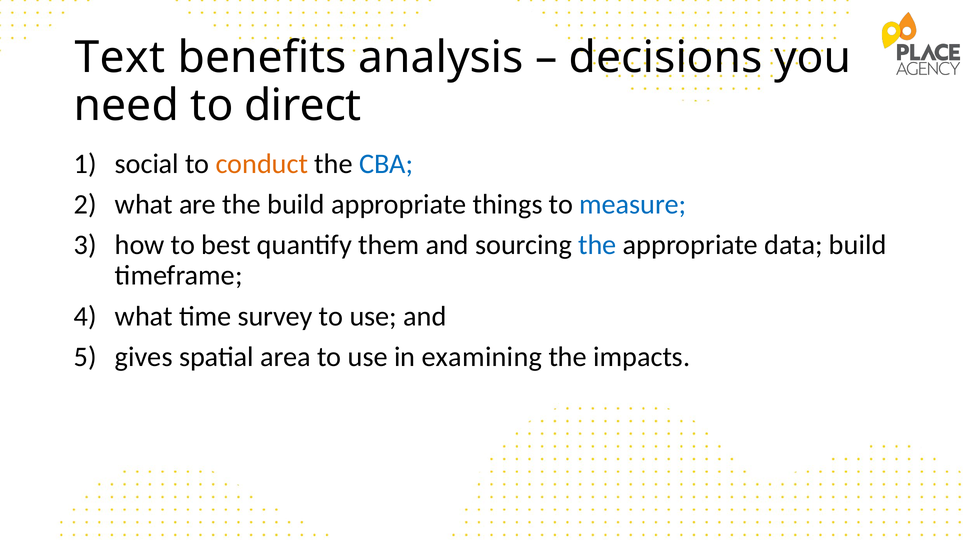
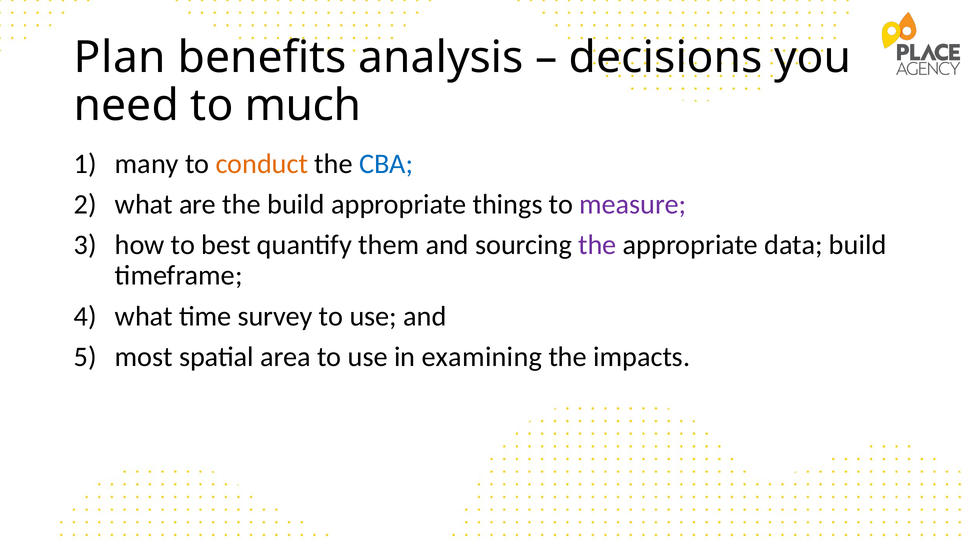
Text: Text -> Plan
direct: direct -> much
social: social -> many
measure colour: blue -> purple
the at (597, 245) colour: blue -> purple
gives: gives -> most
